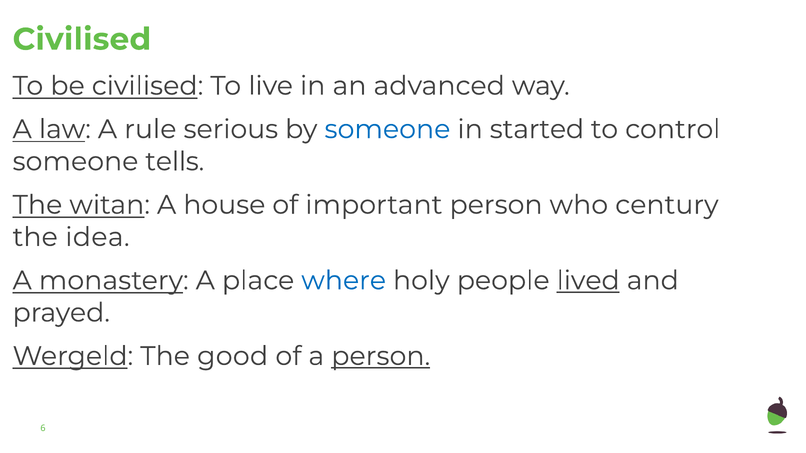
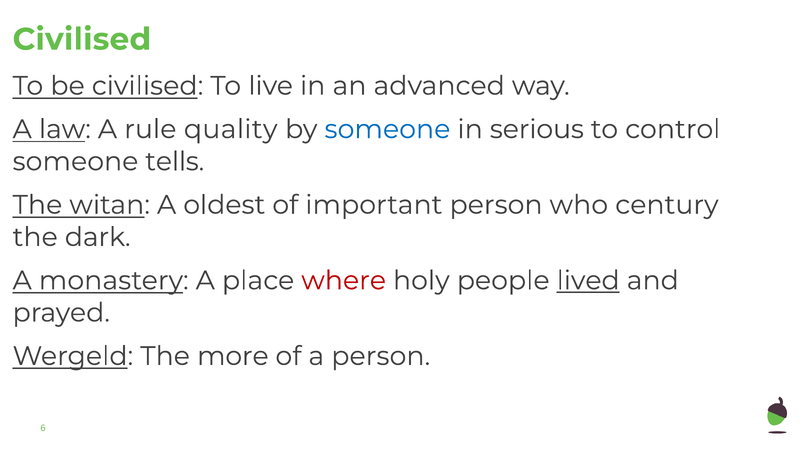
serious: serious -> quality
started: started -> serious
house: house -> oldest
idea: idea -> dark
where colour: blue -> red
good: good -> more
person at (381, 356) underline: present -> none
